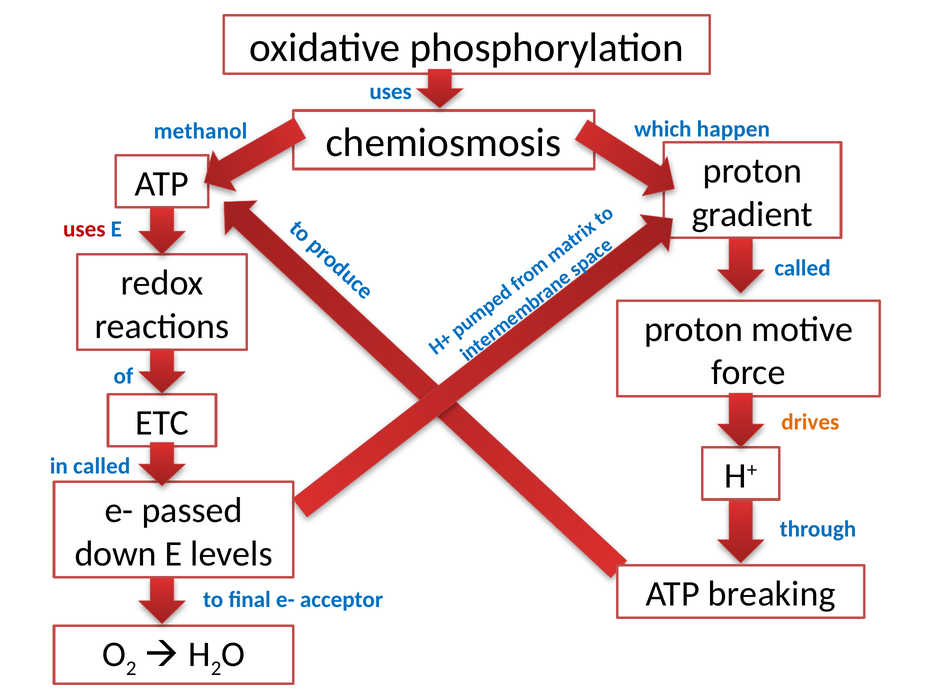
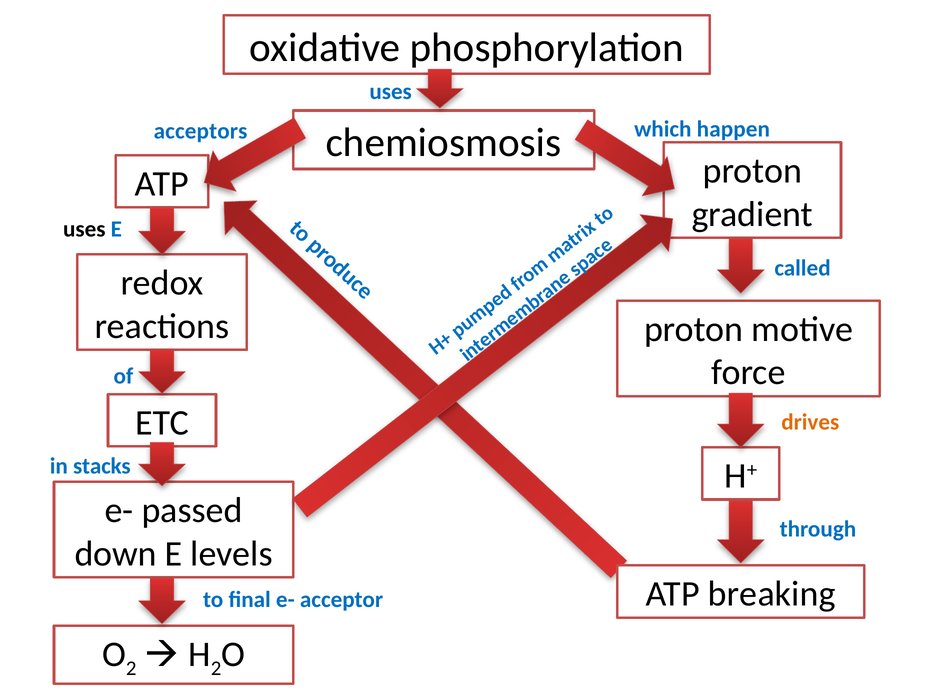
methanol: methanol -> acceptors
uses at (84, 230) colour: red -> black
in called: called -> stacks
